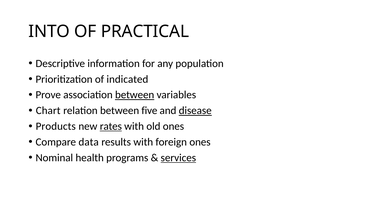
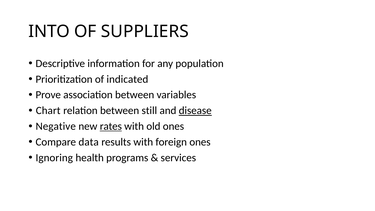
PRACTICAL: PRACTICAL -> SUPPLIERS
between at (135, 95) underline: present -> none
five: five -> still
Products: Products -> Negative
Nominal: Nominal -> Ignoring
services underline: present -> none
